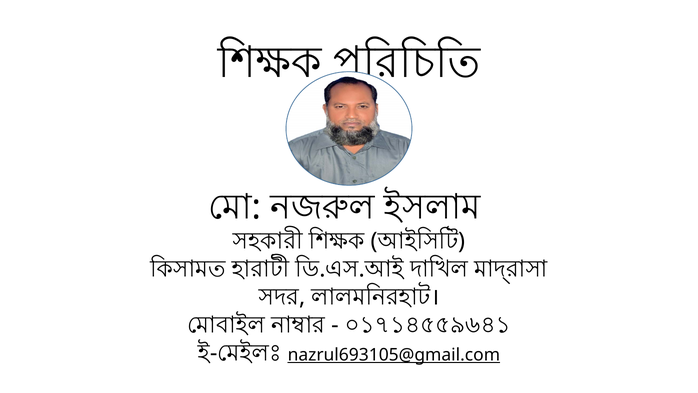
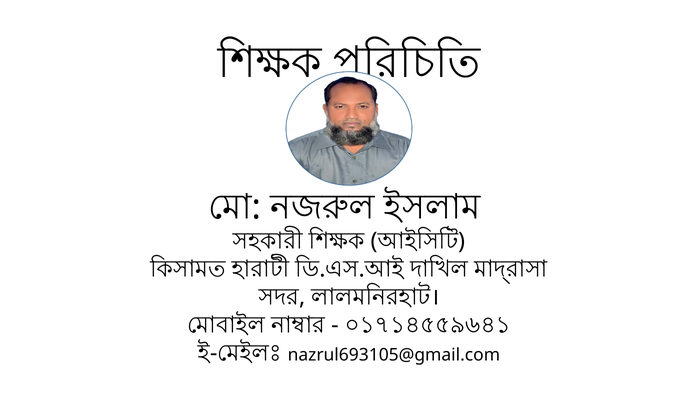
nazrul693105@gmail.com underline: present -> none
